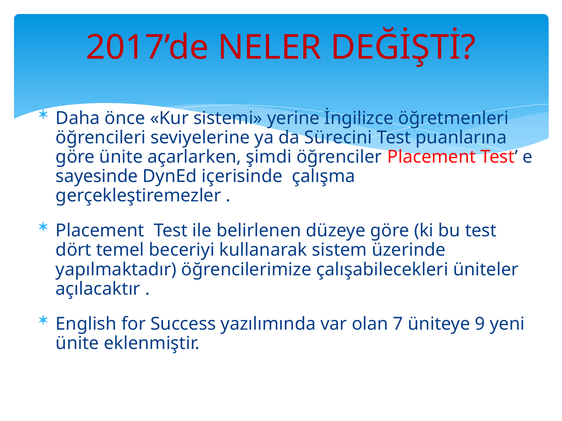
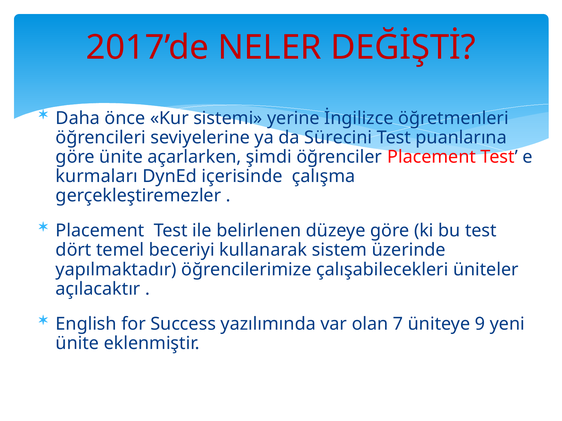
sayesinde: sayesinde -> kurmaları
